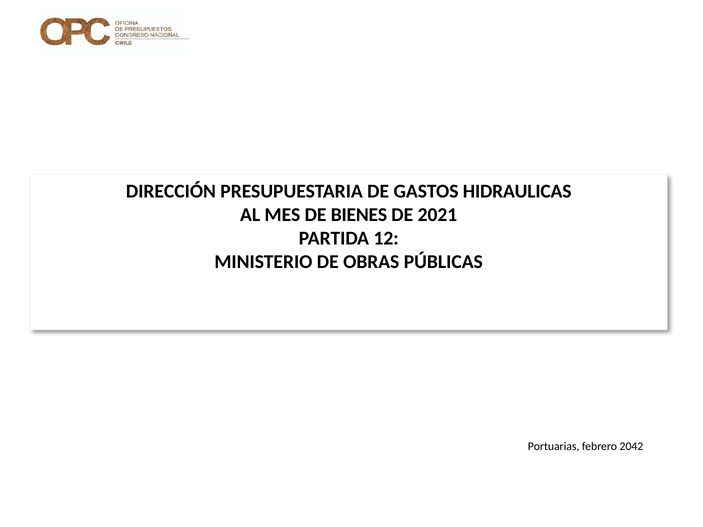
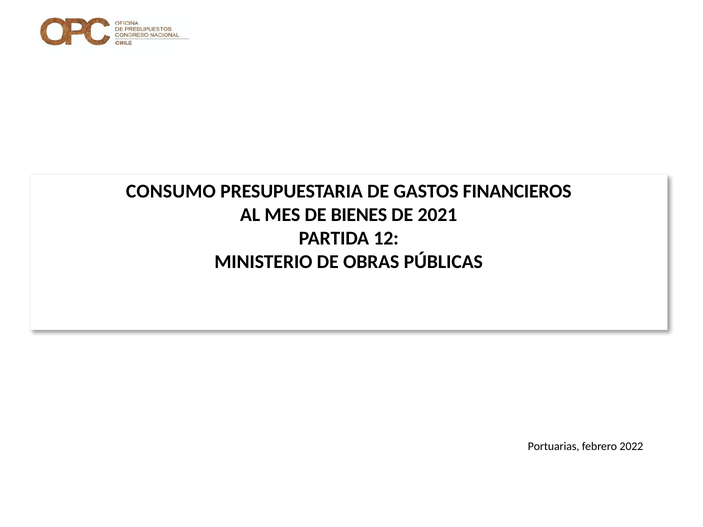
DIRECCIÓN: DIRECCIÓN -> CONSUMO
HIDRAULICAS: HIDRAULICAS -> FINANCIEROS
2042: 2042 -> 2022
